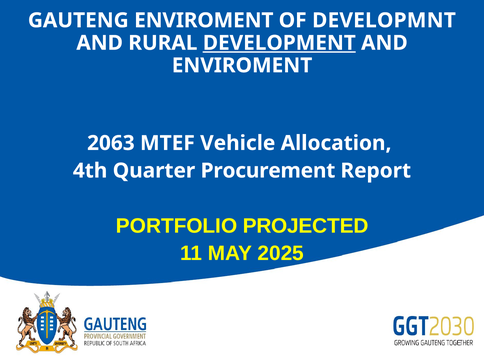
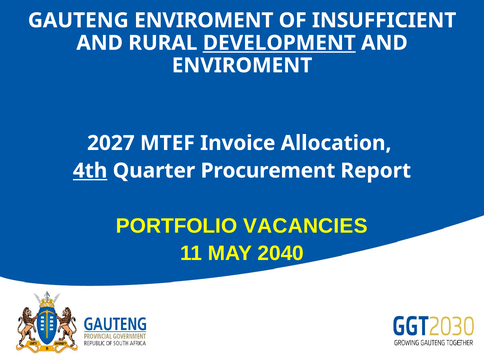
DEVELOPMNT: DEVELOPMNT -> INSUFFICIENT
2063: 2063 -> 2027
Vehicle: Vehicle -> Invoice
4th underline: none -> present
PROJECTED: PROJECTED -> VACANCIES
2025: 2025 -> 2040
